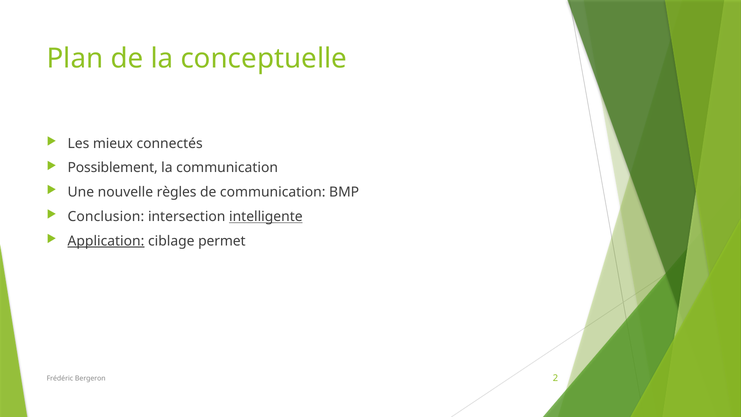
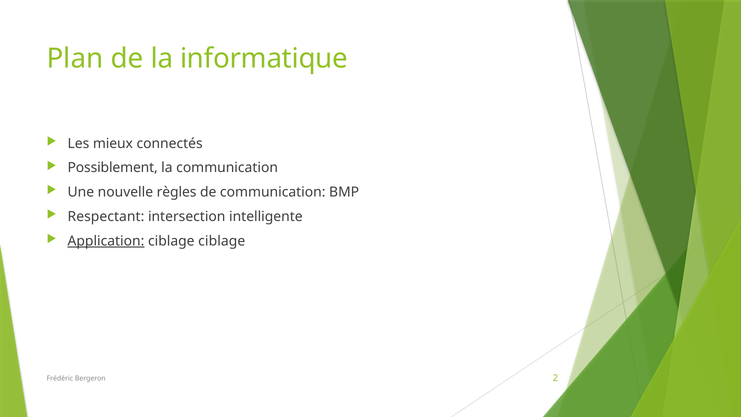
conceptuelle: conceptuelle -> informatique
Conclusion: Conclusion -> Respectant
intelligente underline: present -> none
ciblage permet: permet -> ciblage
